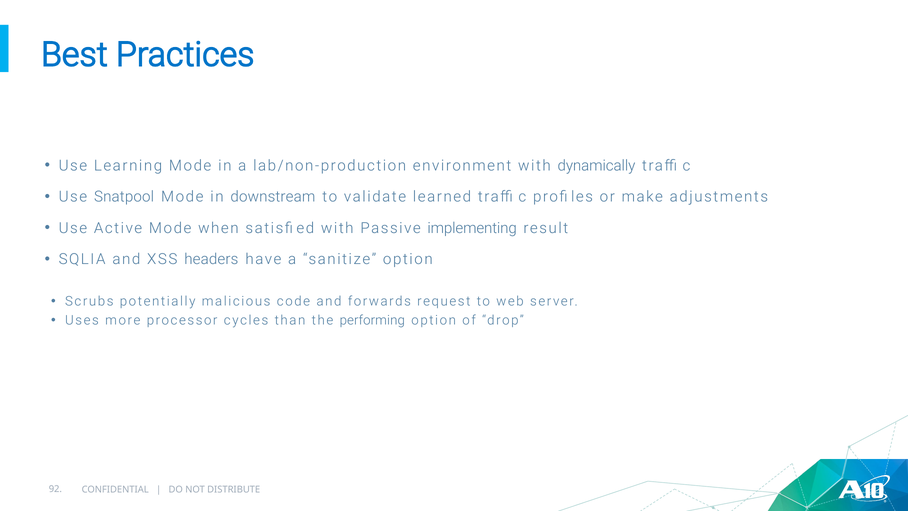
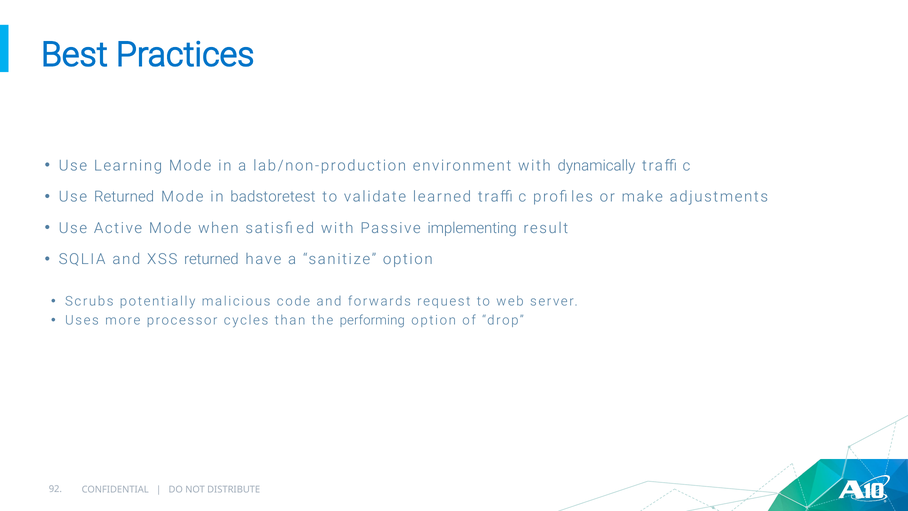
Use Snatpool: Snatpool -> Returned
downstream: downstream -> badstoretest
XSS headers: headers -> returned
